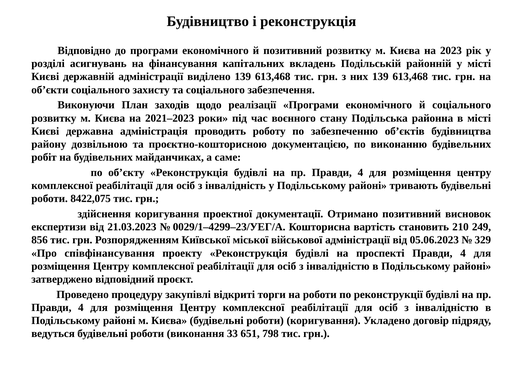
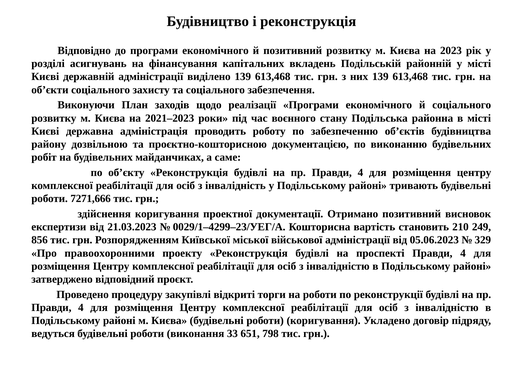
8422,075: 8422,075 -> 7271,666
співфінансування: співфінансування -> правоохоронними
